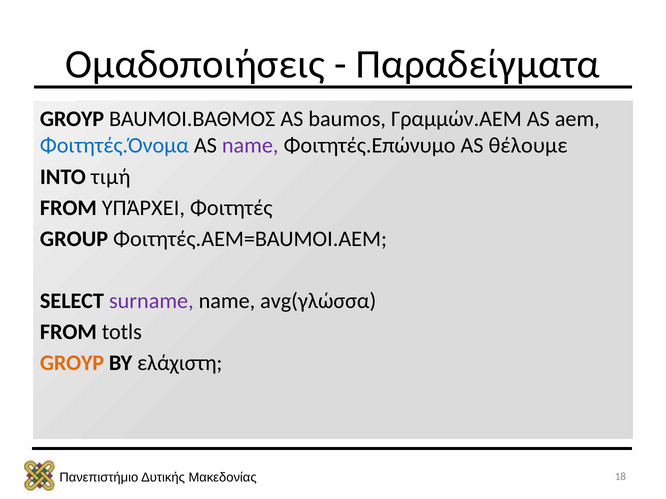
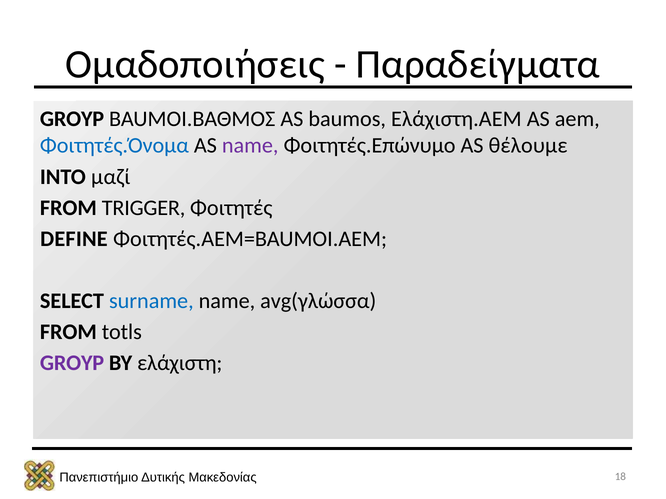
Γραμμών.ΑΕΜ: Γραμμών.ΑΕΜ -> Ελάχιστη.ΑΕΜ
τιμή: τιμή -> μαζί
ΥΠΆΡΧΕΙ: ΥΠΆΡΧΕΙ -> TRIGGER
GROUP: GROUP -> DEFINE
surname colour: purple -> blue
GROYP at (72, 363) colour: orange -> purple
